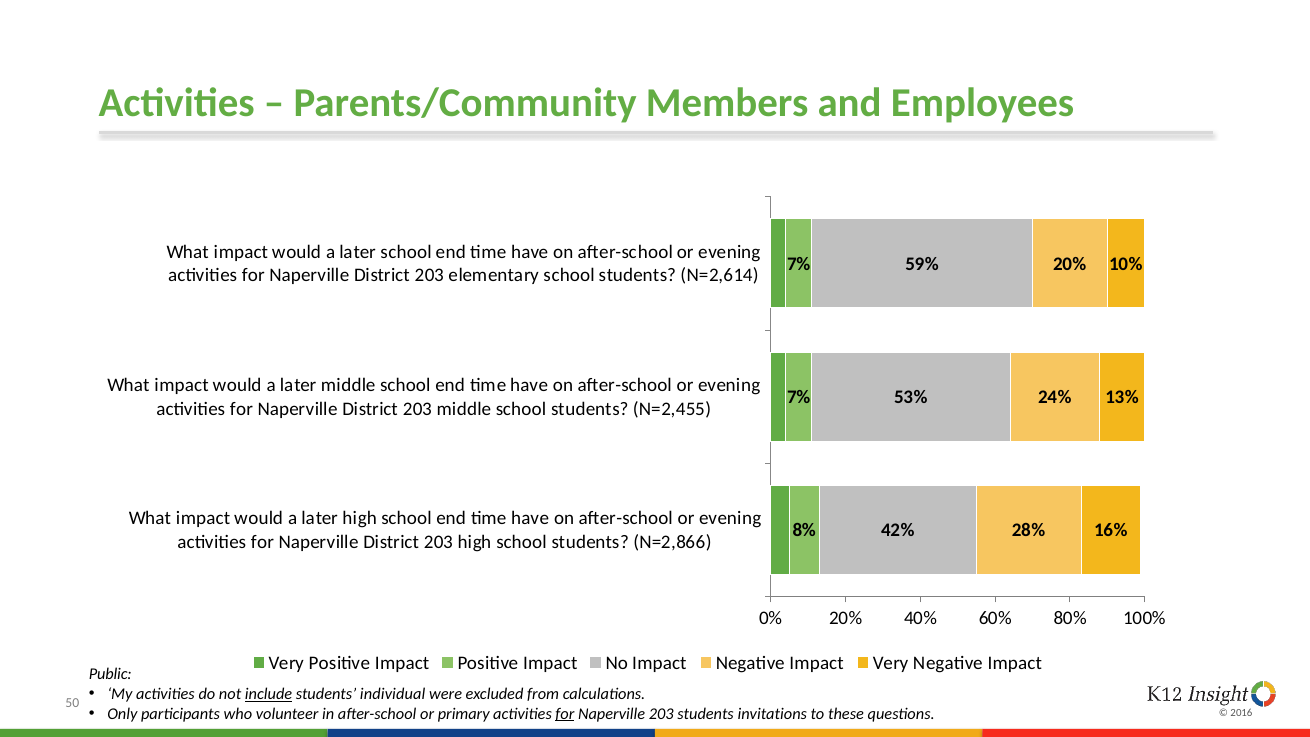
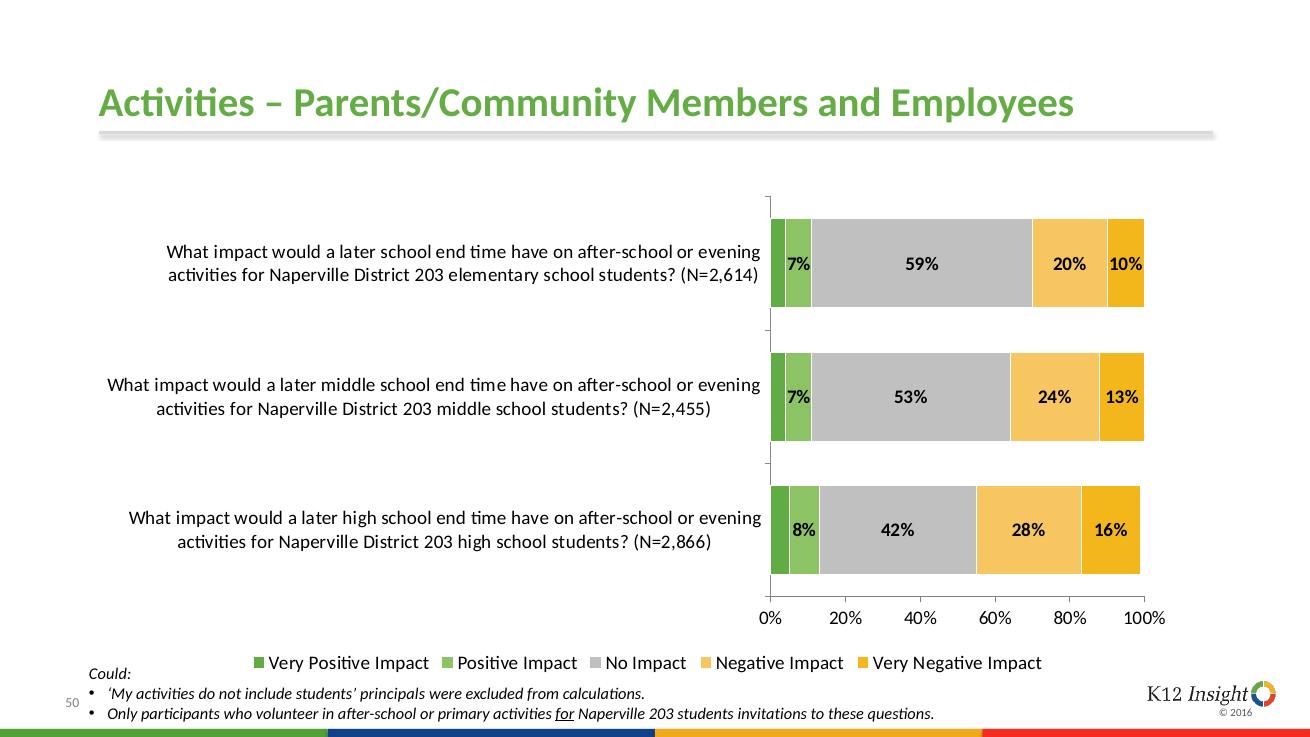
Public: Public -> Could
include underline: present -> none
individual: individual -> principals
